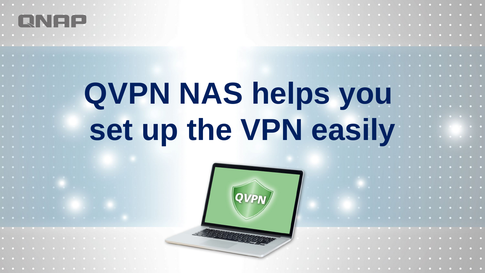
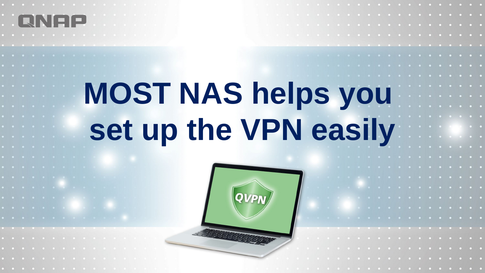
QVPN: QVPN -> MOST
